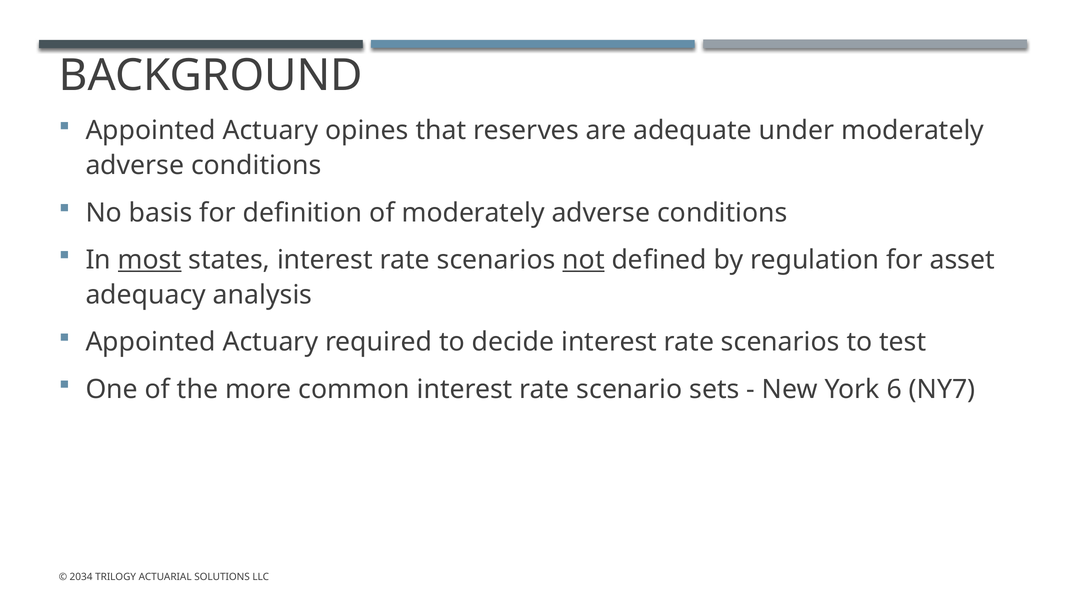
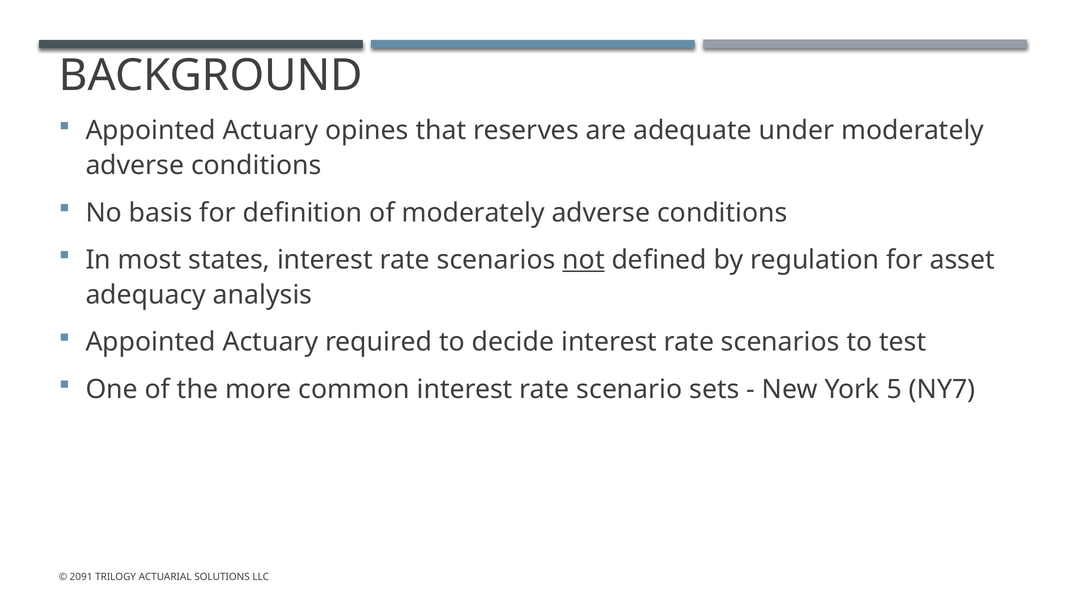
most underline: present -> none
6: 6 -> 5
2034: 2034 -> 2091
